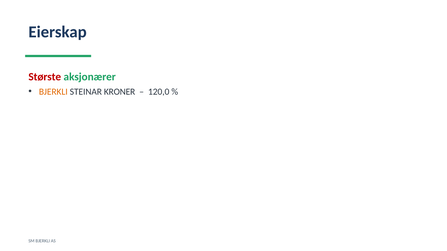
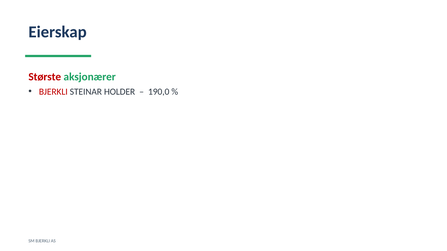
BJERKLI at (53, 92) colour: orange -> red
KRONER: KRONER -> HOLDER
120,0: 120,0 -> 190,0
